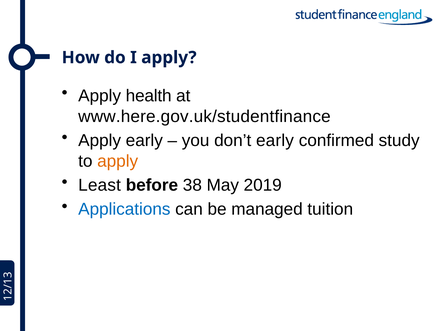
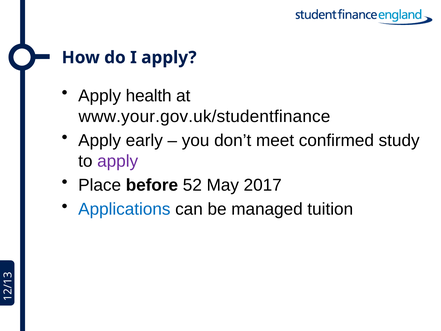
www.here.gov.uk/studentfinance: www.here.gov.uk/studentfinance -> www.your.gov.uk/studentfinance
don’t early: early -> meet
apply at (118, 161) colour: orange -> purple
Least: Least -> Place
38: 38 -> 52
2019: 2019 -> 2017
